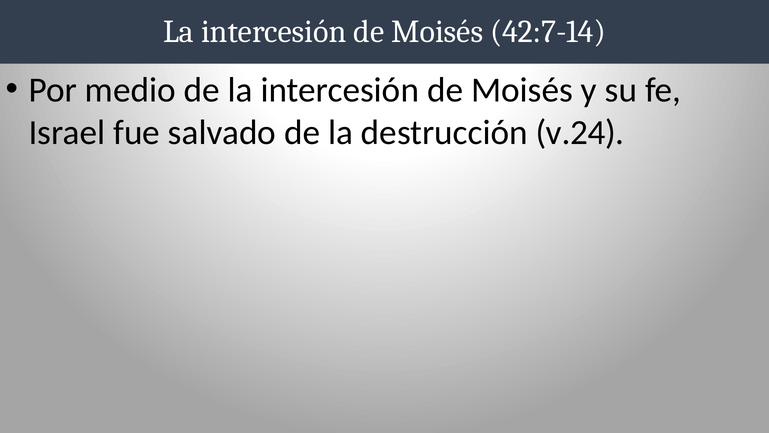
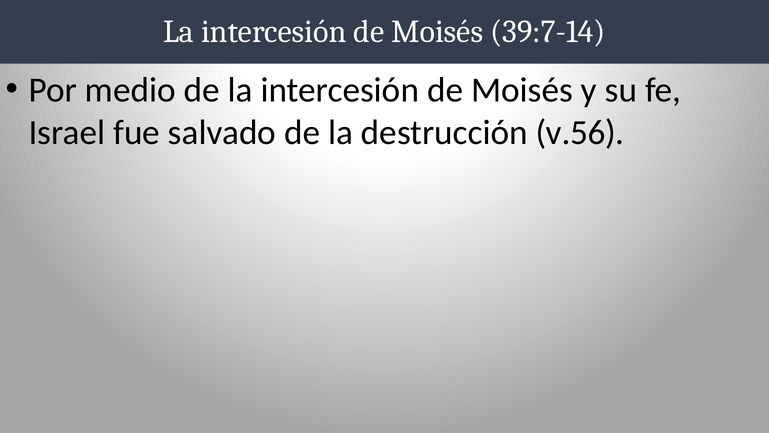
42:7-14: 42:7-14 -> 39:7-14
v.24: v.24 -> v.56
